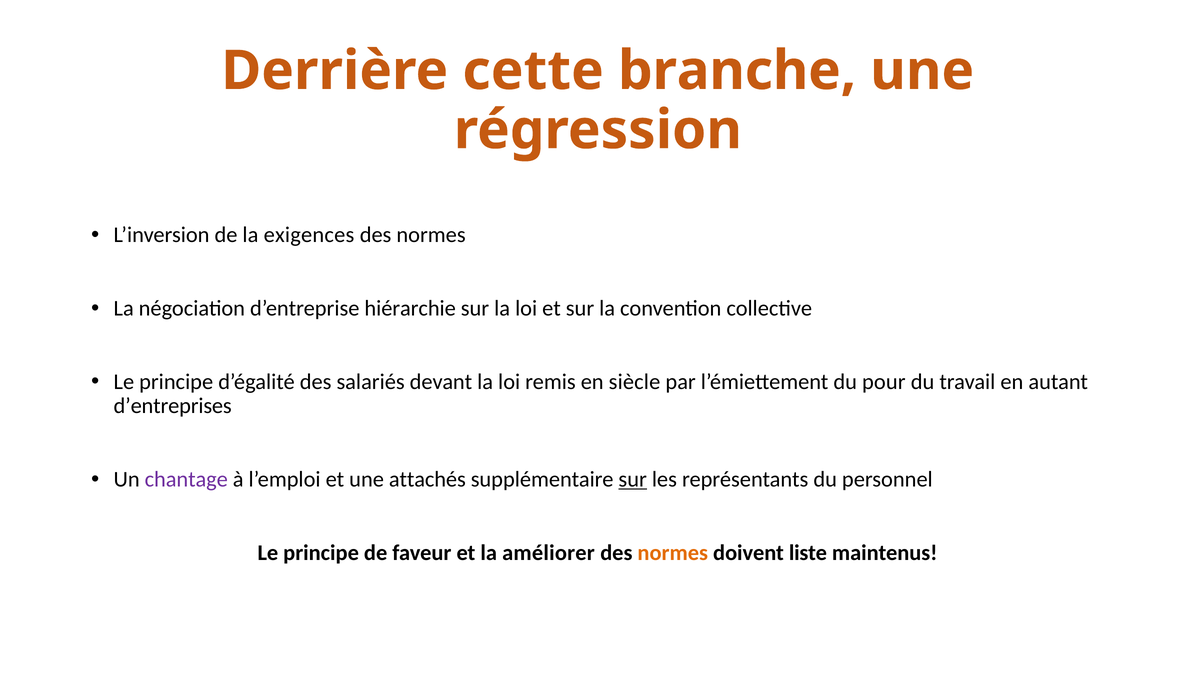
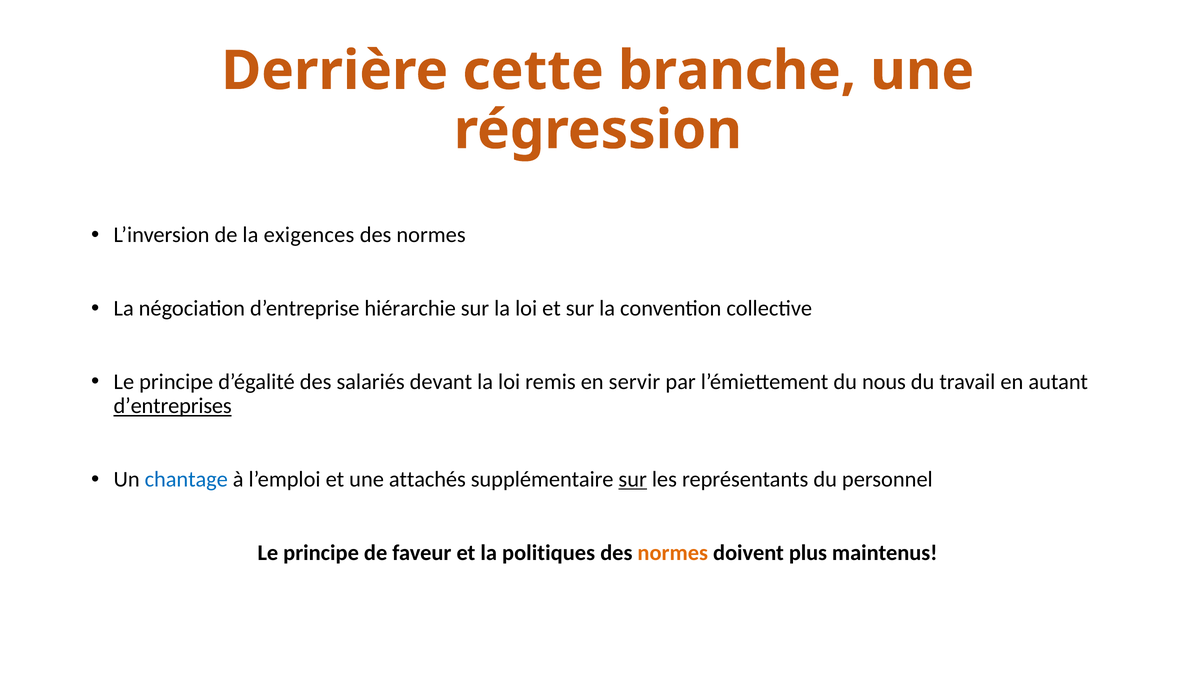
siècle: siècle -> servir
pour: pour -> nous
d’entreprises underline: none -> present
chantage colour: purple -> blue
améliorer: améliorer -> politiques
liste: liste -> plus
